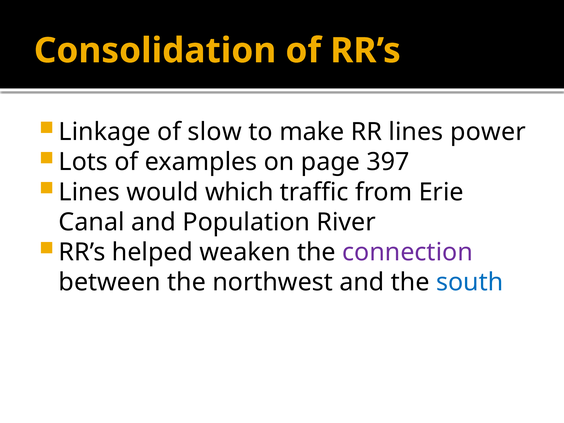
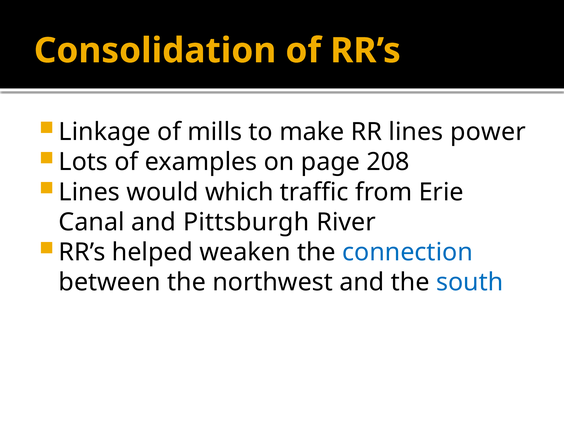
slow: slow -> mills
397: 397 -> 208
Population: Population -> Pittsburgh
connection colour: purple -> blue
